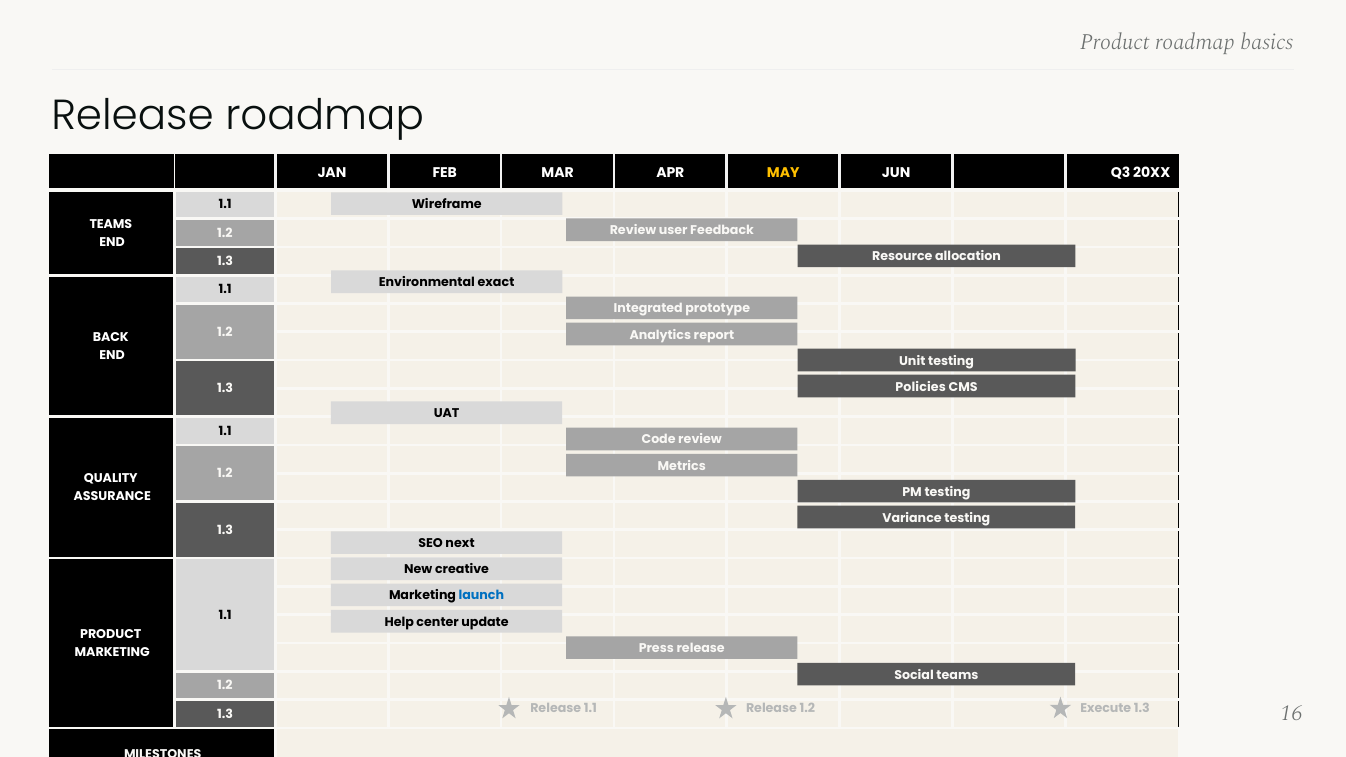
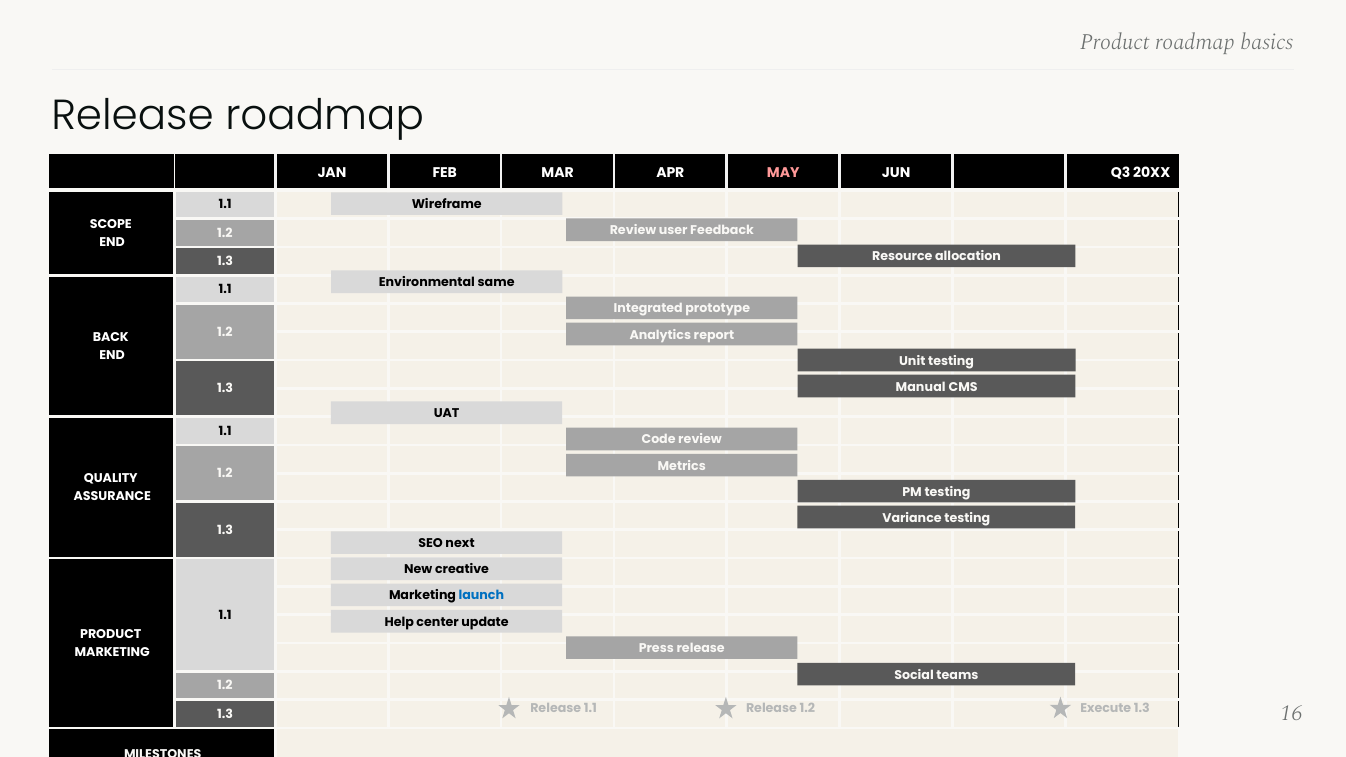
MAY colour: yellow -> pink
TEAMS at (111, 224): TEAMS -> SCOPE
exact: exact -> same
Policies: Policies -> Manual
